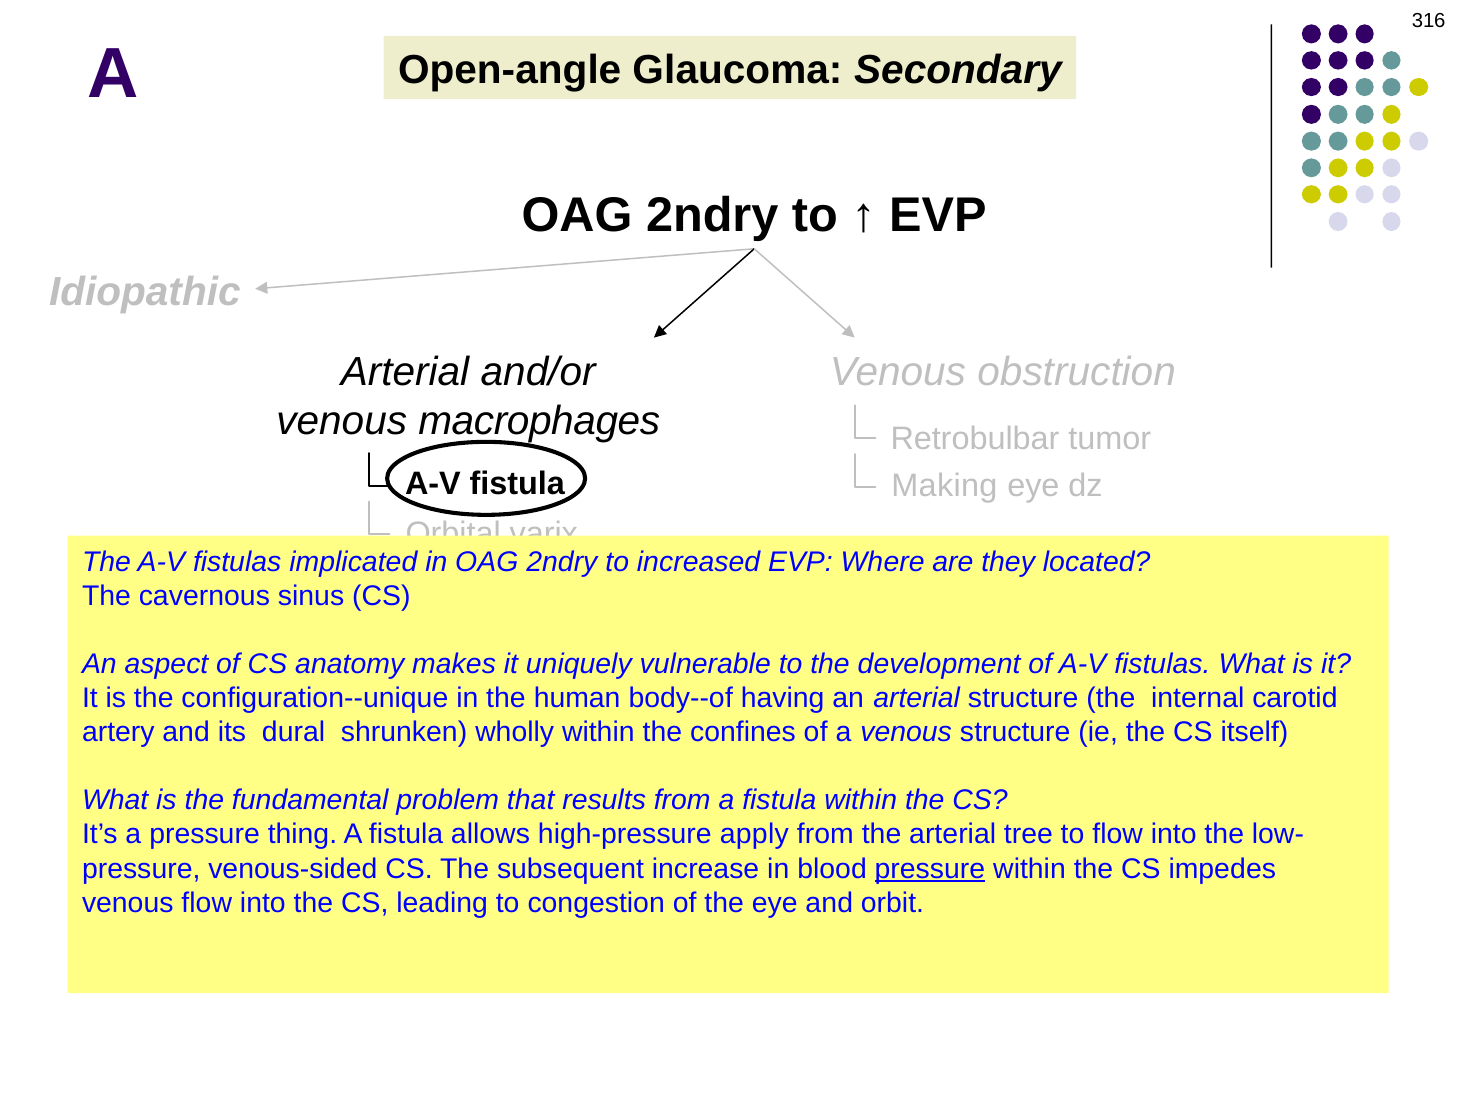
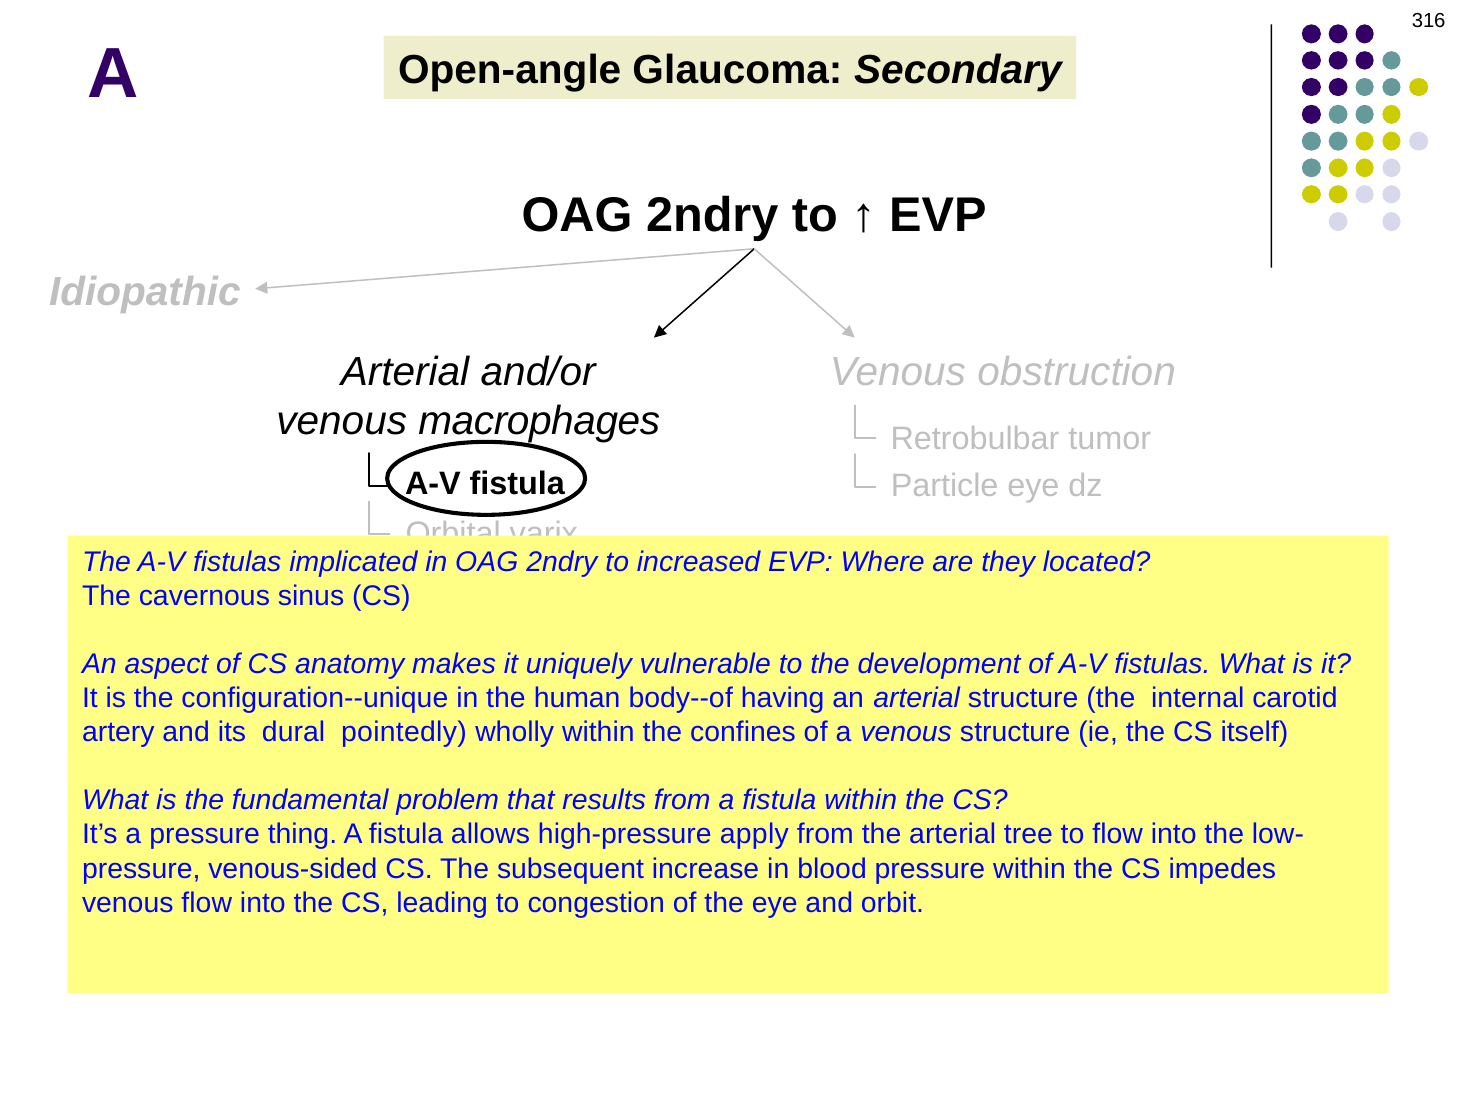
Making: Making -> Particle
shrunken: shrunken -> pointedly
pressure at (930, 869) underline: present -> none
